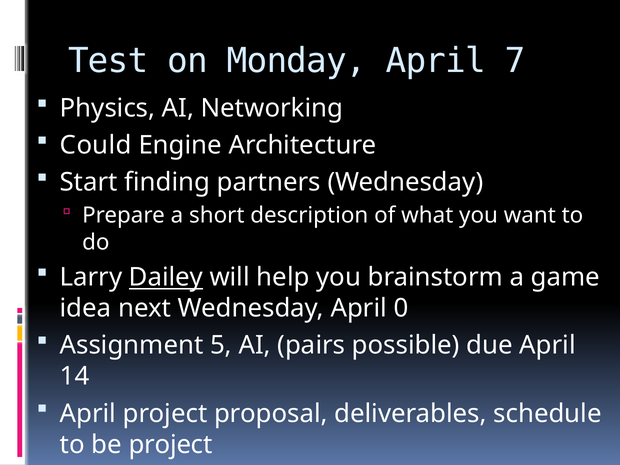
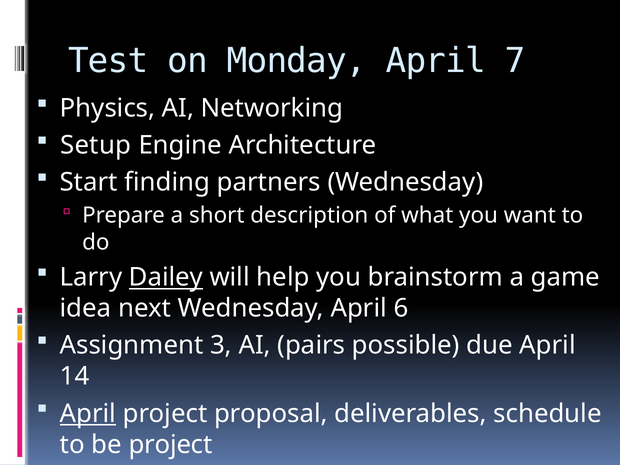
Could: Could -> Setup
0: 0 -> 6
5: 5 -> 3
April at (88, 413) underline: none -> present
